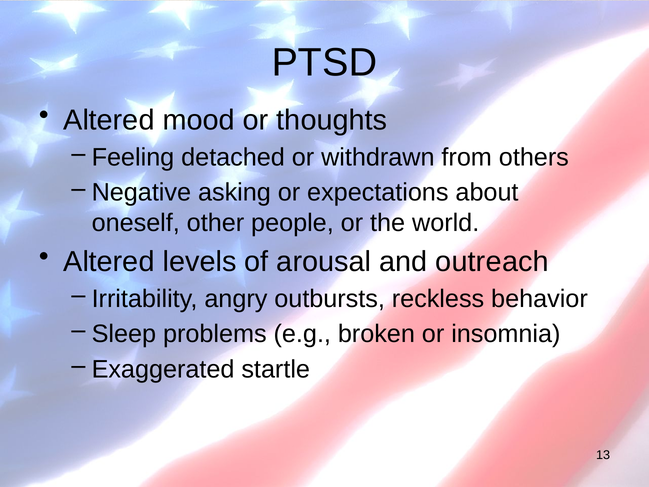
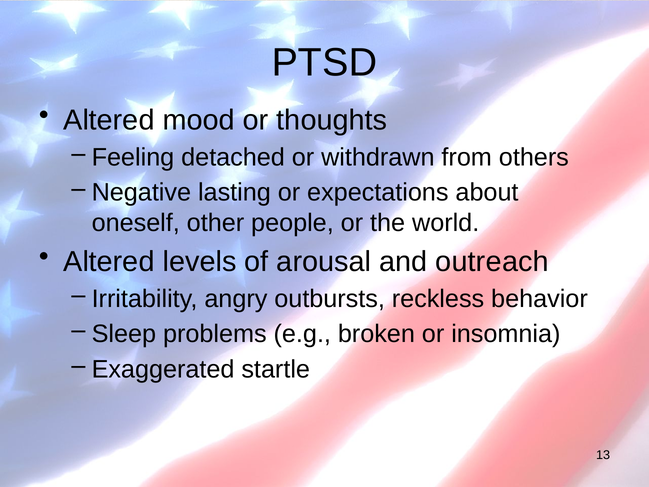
asking: asking -> lasting
